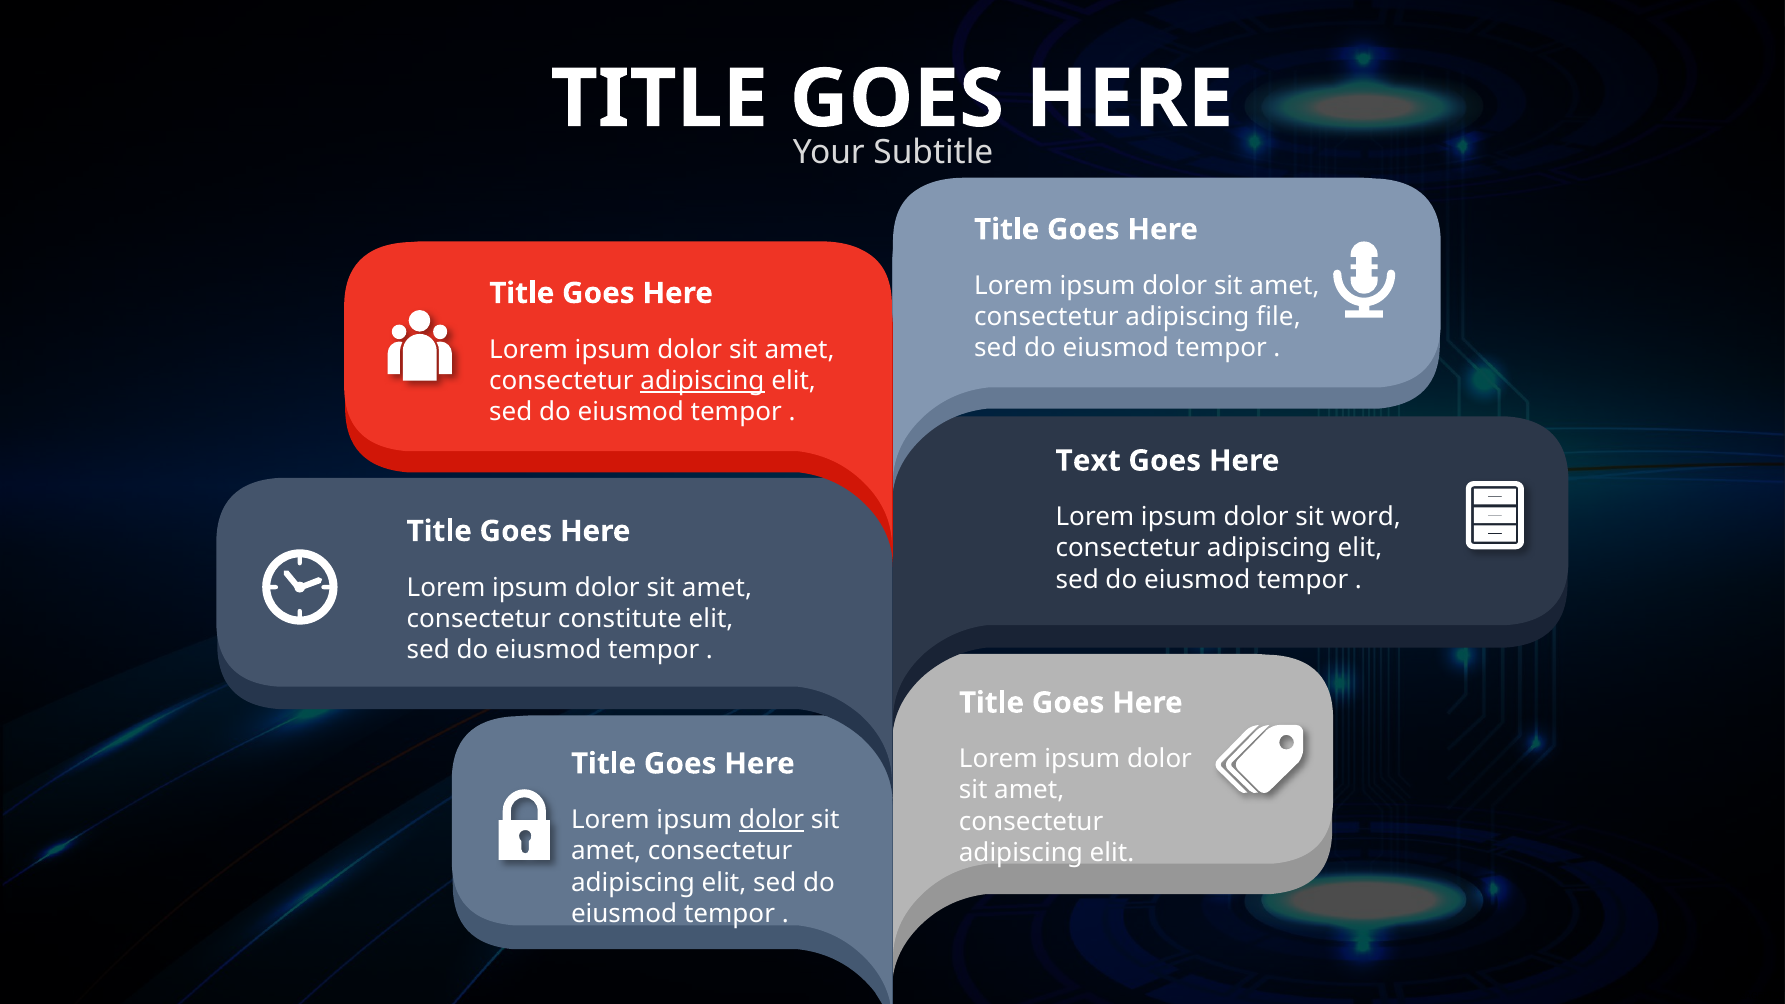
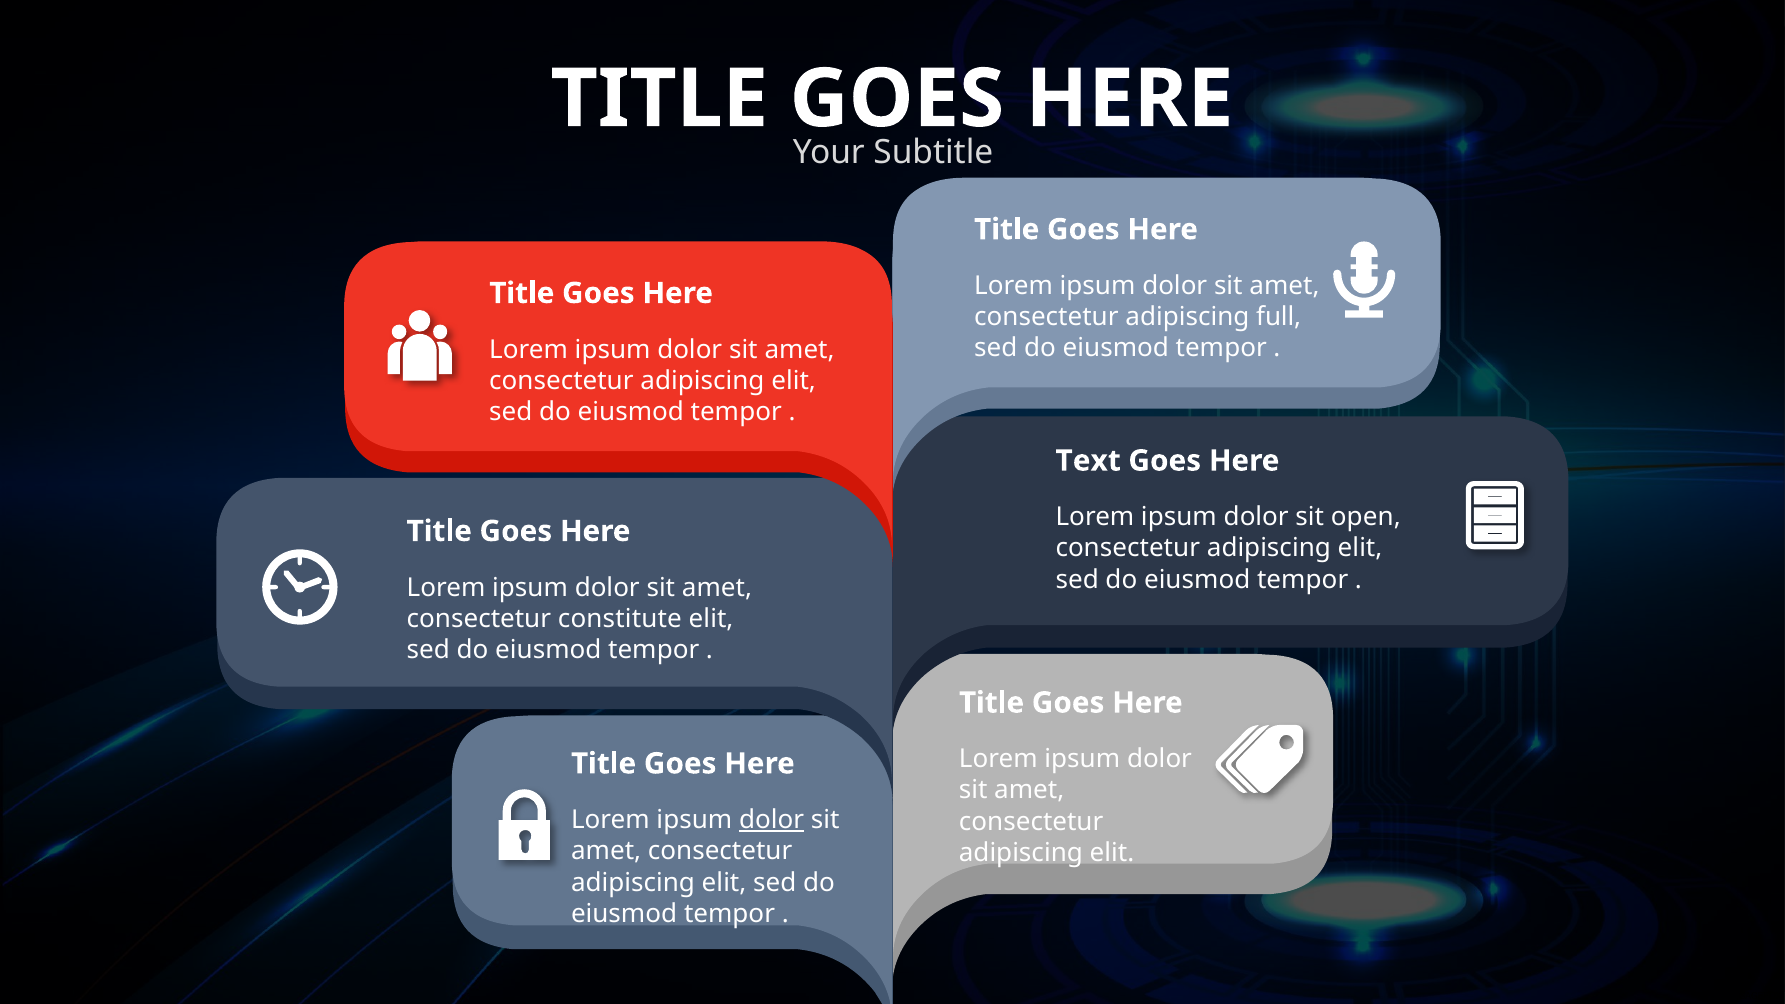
file: file -> full
adipiscing at (702, 381) underline: present -> none
word: word -> open
